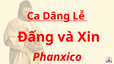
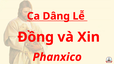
Đấng: Đấng -> Đồng
